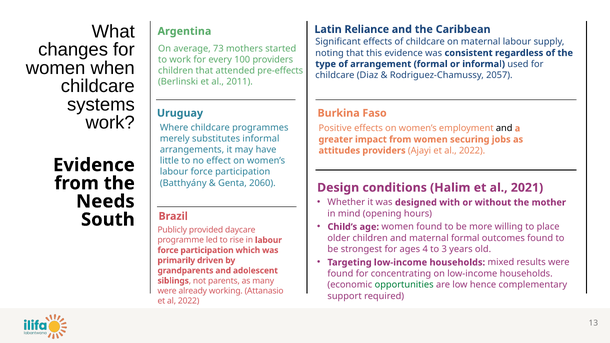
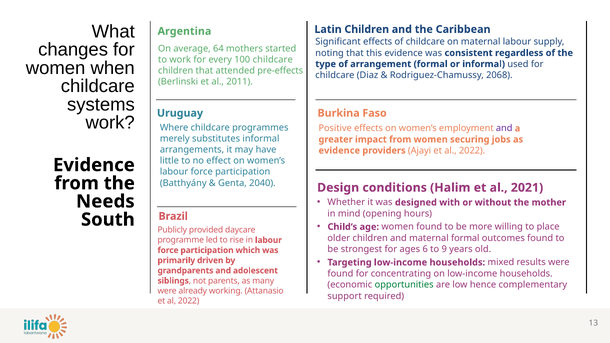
Latin Reliance: Reliance -> Children
73: 73 -> 64
100 providers: providers -> childcare
2057: 2057 -> 2068
and at (504, 128) colour: black -> purple
attitudes at (339, 151): attitudes -> evidence
2060: 2060 -> 2040
4: 4 -> 6
3: 3 -> 9
